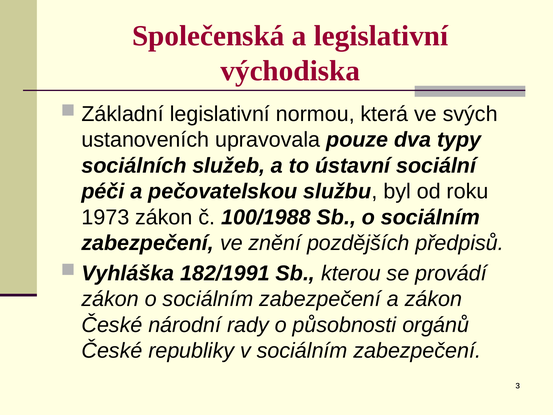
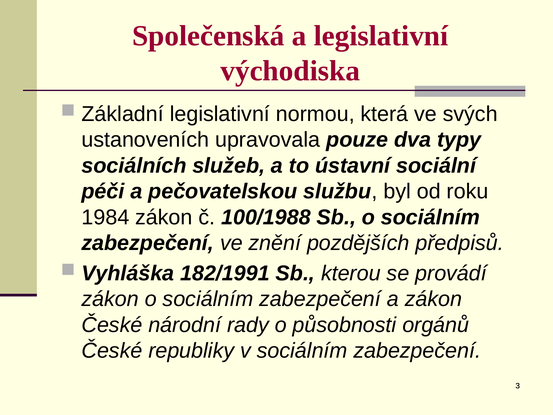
1973: 1973 -> 1984
